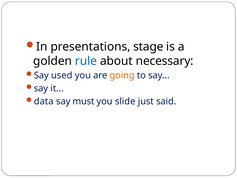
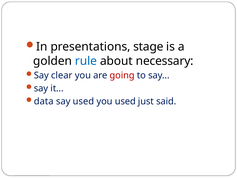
used: used -> clear
going colour: orange -> red
say must: must -> used
you slide: slide -> used
